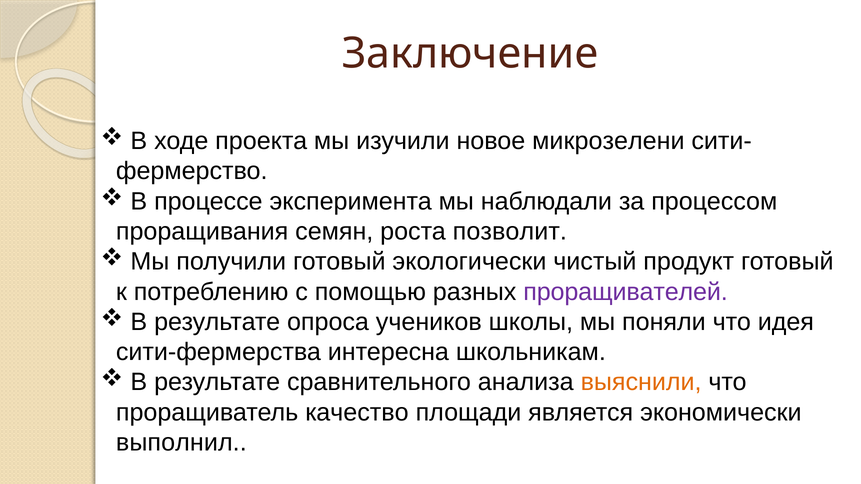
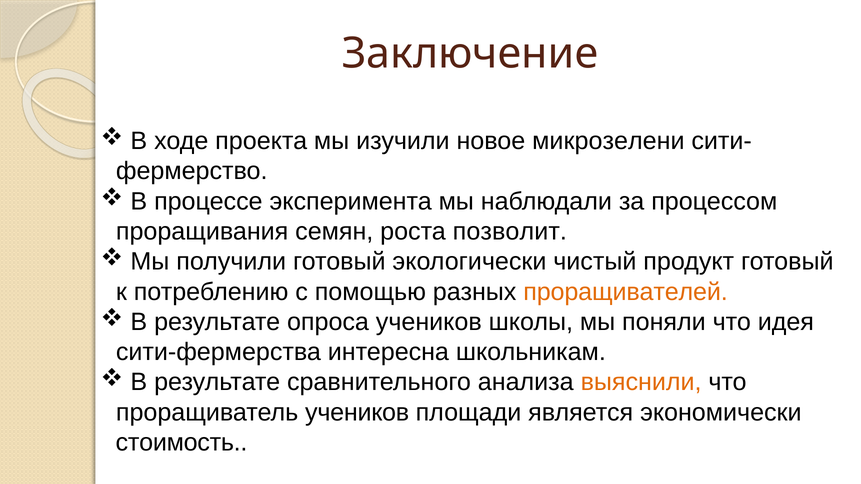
проращивателей colour: purple -> orange
проращиватель качество: качество -> учеников
выполнил: выполнил -> стоимость
